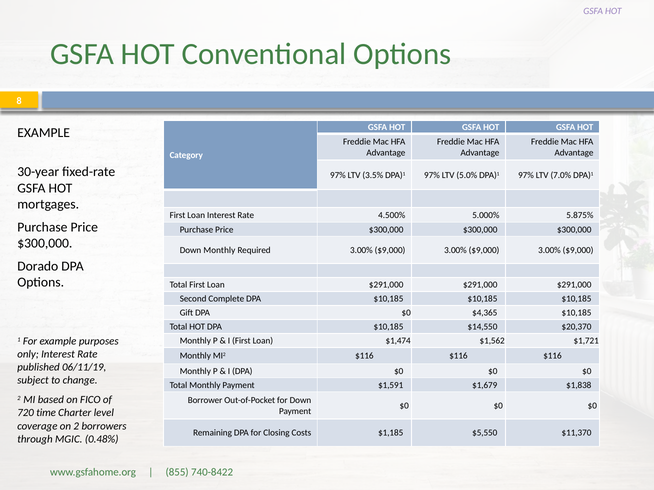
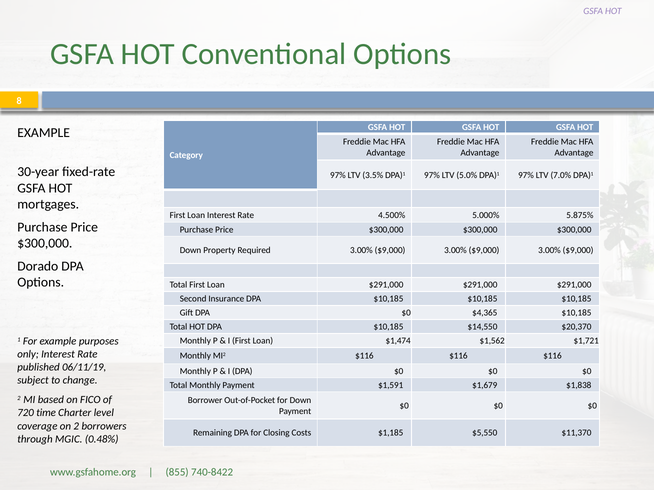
Down Monthly: Monthly -> Property
Complete: Complete -> Insurance
